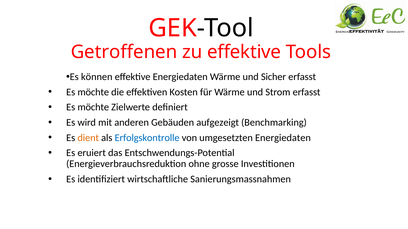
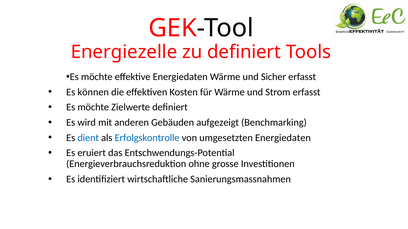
Getroffenen: Getroffenen -> Energiezelle
zu effektive: effektive -> definiert
können at (97, 77): können -> möchte
möchte at (93, 92): möchte -> können
dient colour: orange -> blue
